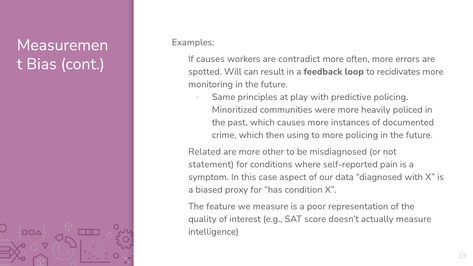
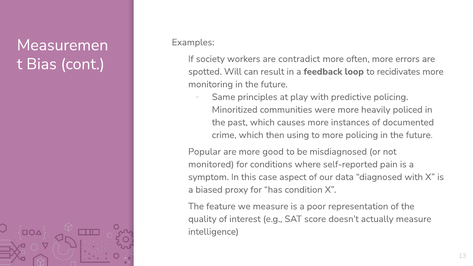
If causes: causes -> society
Related: Related -> Popular
other: other -> good
statement: statement -> monitored
